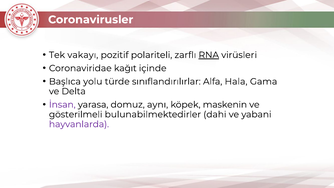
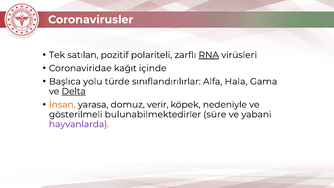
vakayı: vakayı -> satılan
Delta underline: none -> present
İnsan colour: purple -> orange
aynı: aynı -> verir
maskenin: maskenin -> nedeniyle
dahi: dahi -> süre
